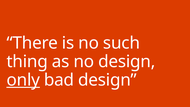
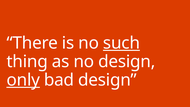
such underline: none -> present
